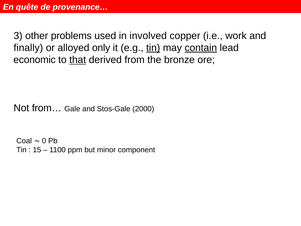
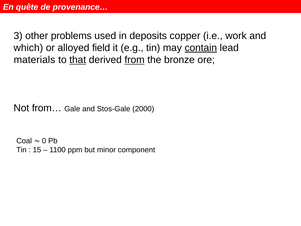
involved: involved -> deposits
finally: finally -> which
only: only -> field
tin at (153, 48) underline: present -> none
economic: economic -> materials
from underline: none -> present
